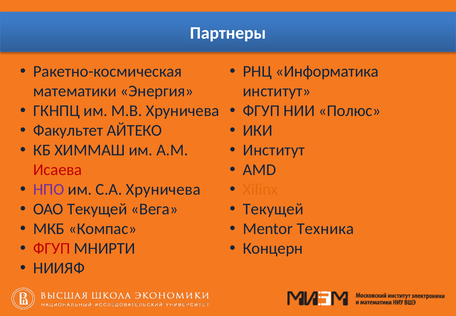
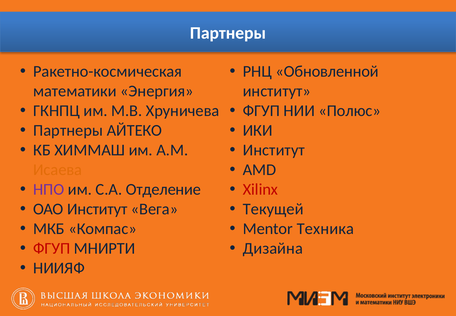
Информатика: Информатика -> Обновленной
Факультет at (68, 130): Факультет -> Партнеры
Исаева colour: red -> orange
С.А Хруничева: Хруничева -> Отделение
Xilinx colour: orange -> red
ОАО Текущей: Текущей -> Институт
Концерн: Концерн -> Дизайна
